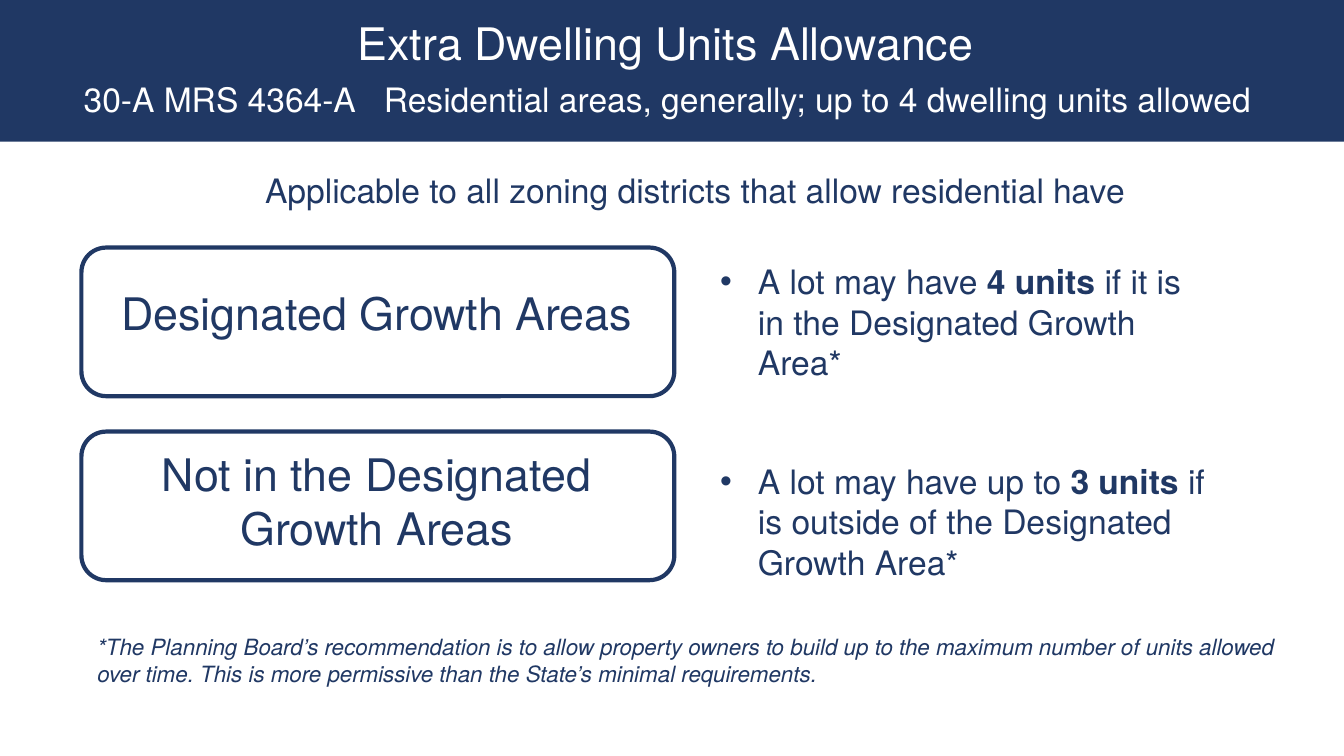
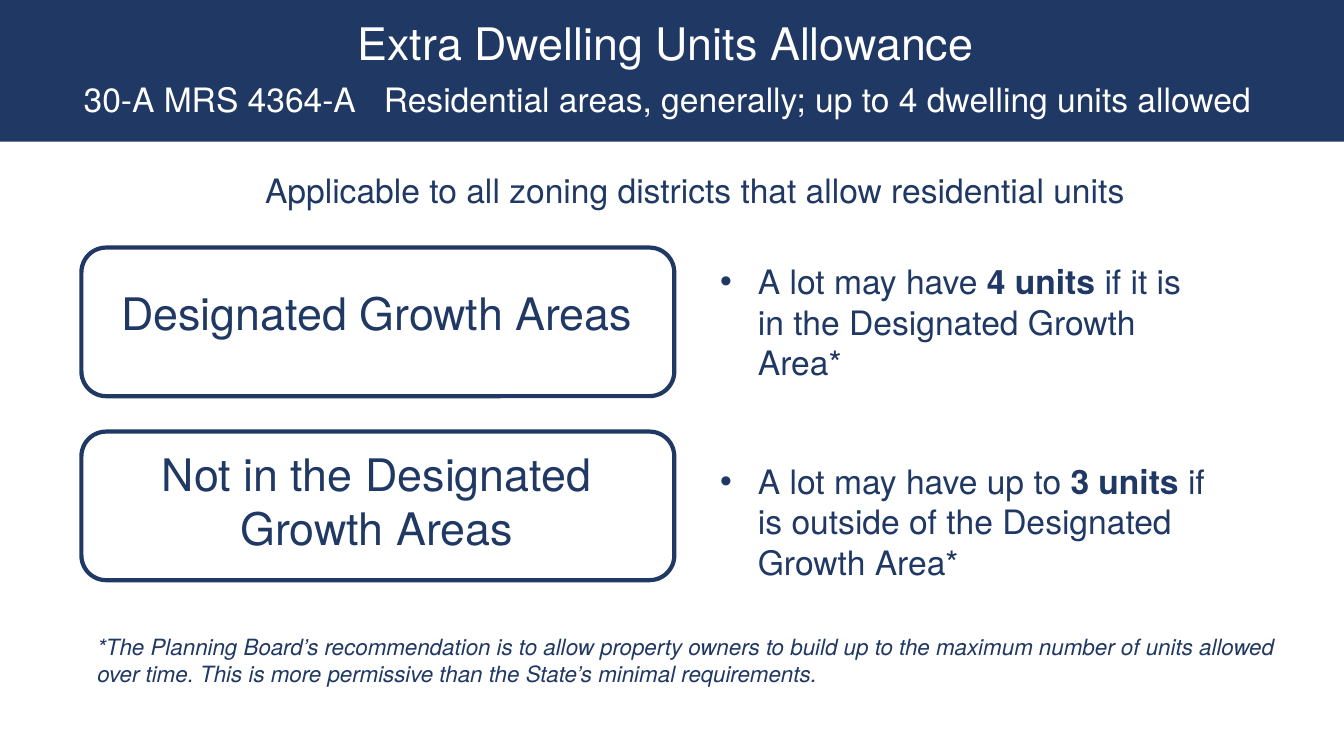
residential have: have -> units
